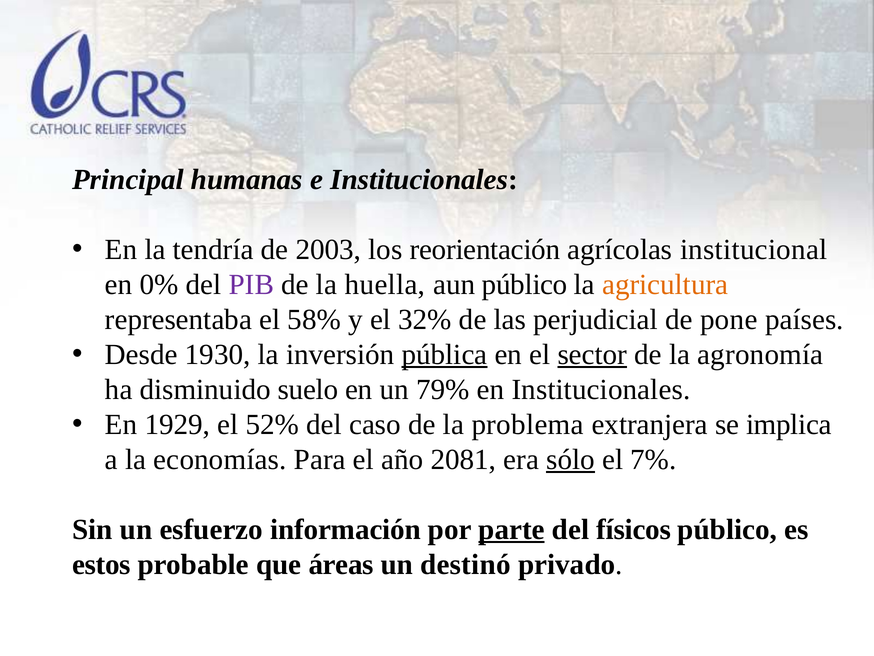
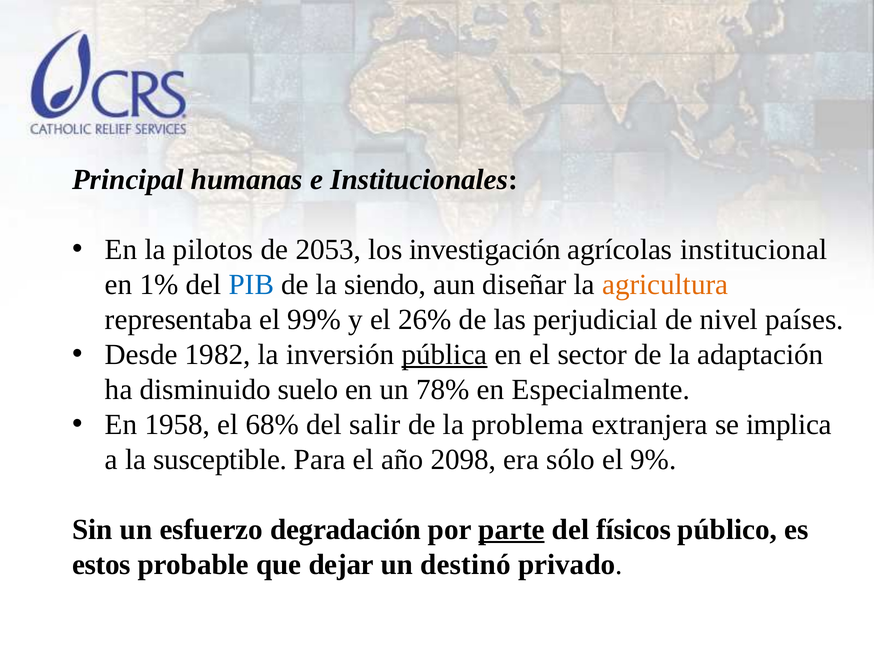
tendría: tendría -> pilotos
2003: 2003 -> 2053
reorientación: reorientación -> investigación
0%: 0% -> 1%
PIB colour: purple -> blue
huella: huella -> siendo
aun público: público -> diseñar
58%: 58% -> 99%
32%: 32% -> 26%
pone: pone -> nivel
1930: 1930 -> 1982
sector underline: present -> none
agronomía: agronomía -> adaptación
79%: 79% -> 78%
en Institucionales: Institucionales -> Especialmente
1929: 1929 -> 1958
52%: 52% -> 68%
caso: caso -> salir
economías: economías -> susceptible
2081: 2081 -> 2098
sólo underline: present -> none
7%: 7% -> 9%
información: información -> degradación
áreas: áreas -> dejar
